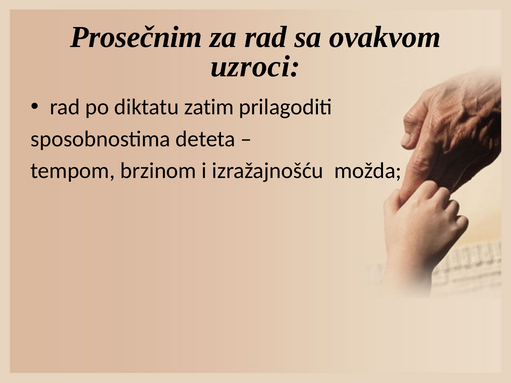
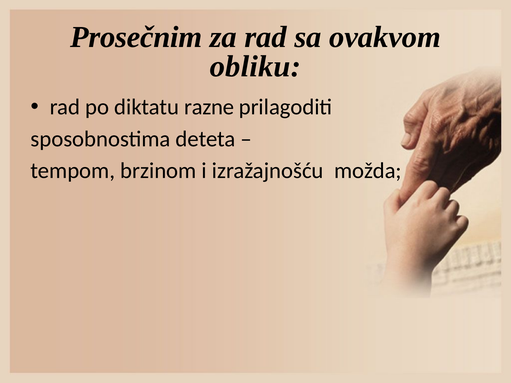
uzroci: uzroci -> obliku
zatim: zatim -> razne
